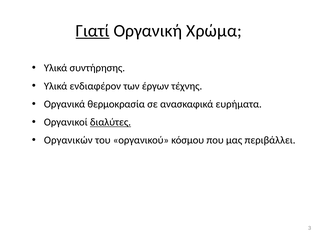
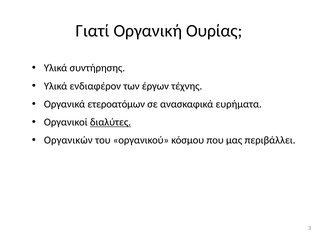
Γιατί underline: present -> none
Χρώμα: Χρώμα -> Ουρίας
θερμοκρασία: θερμοκρασία -> ετεροατόμων
